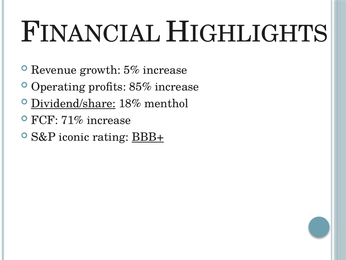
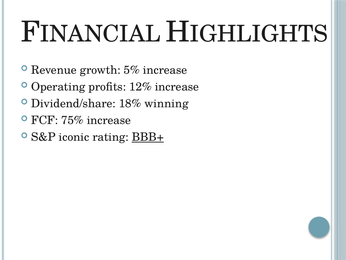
85%: 85% -> 12%
Dividend/share underline: present -> none
menthol: menthol -> winning
71%: 71% -> 75%
